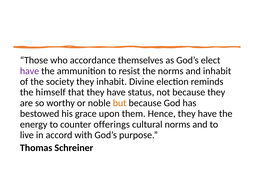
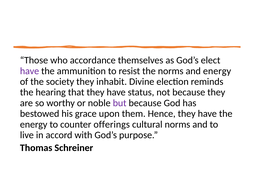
and inhabit: inhabit -> energy
himself: himself -> hearing
but colour: orange -> purple
